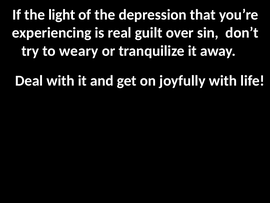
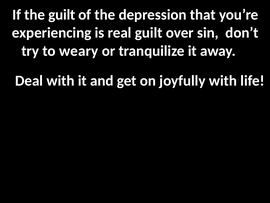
the light: light -> guilt
